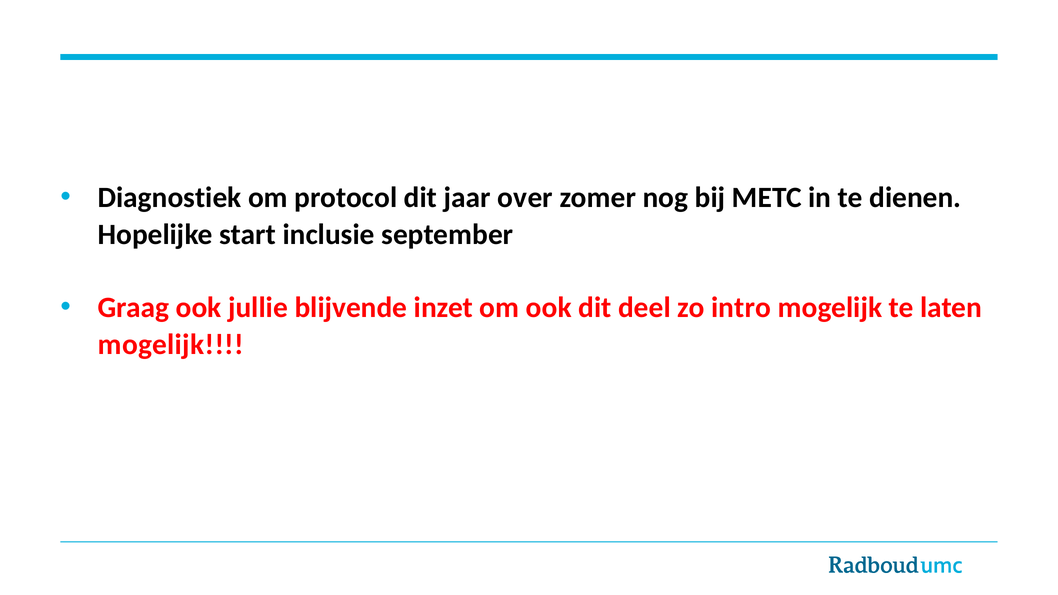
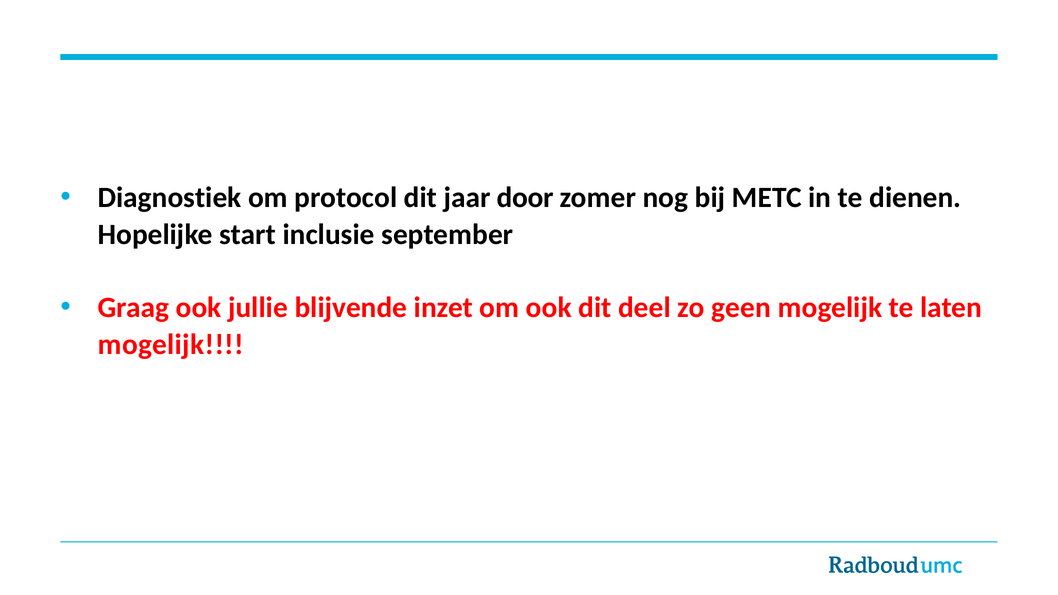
over: over -> door
intro: intro -> geen
